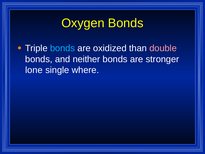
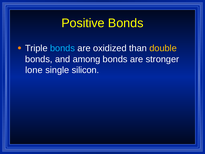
Oxygen: Oxygen -> Positive
double colour: pink -> yellow
neither: neither -> among
where: where -> silicon
